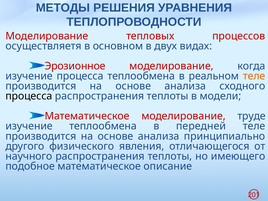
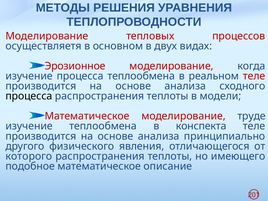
теле at (254, 76) colour: orange -> red
передней: передней -> конспекта
научного: научного -> которого
